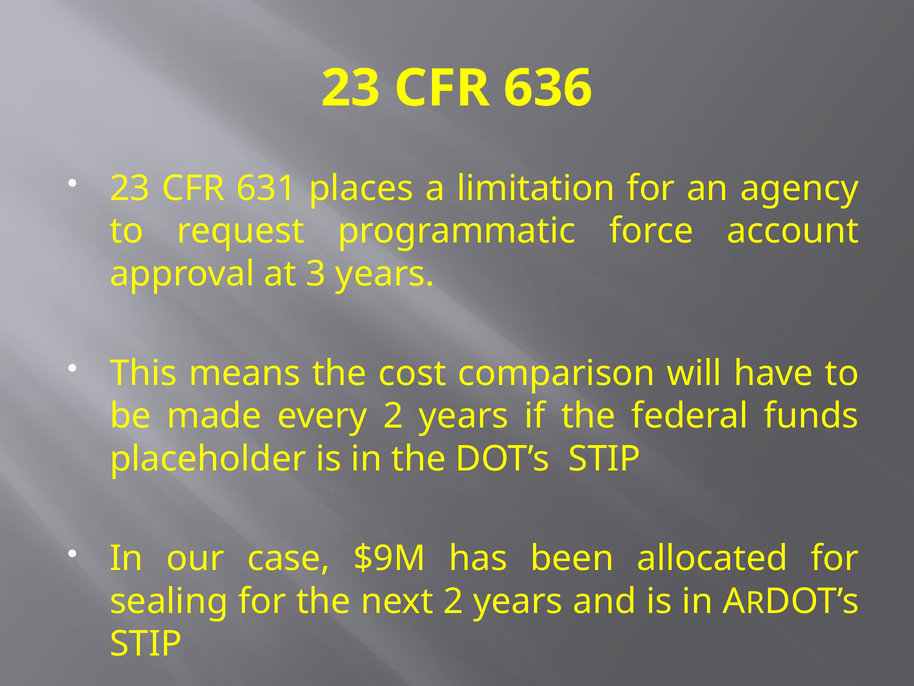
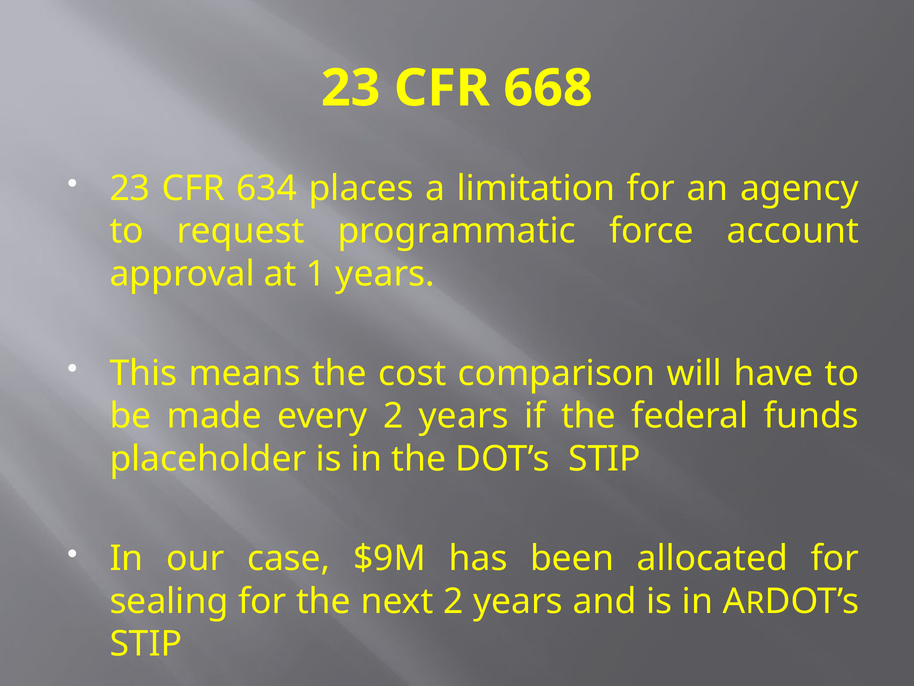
636: 636 -> 668
631: 631 -> 634
3: 3 -> 1
